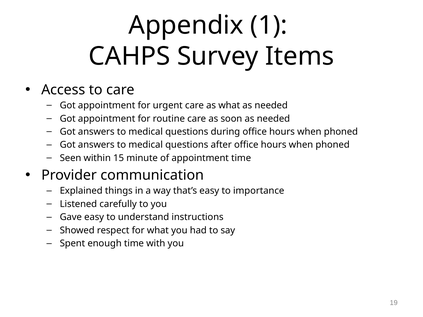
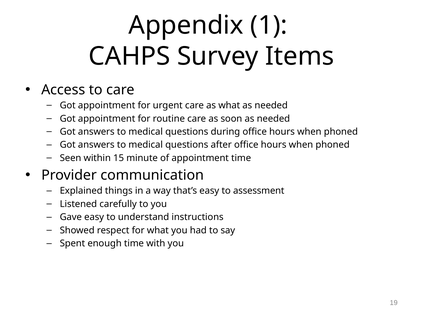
importance: importance -> assessment
